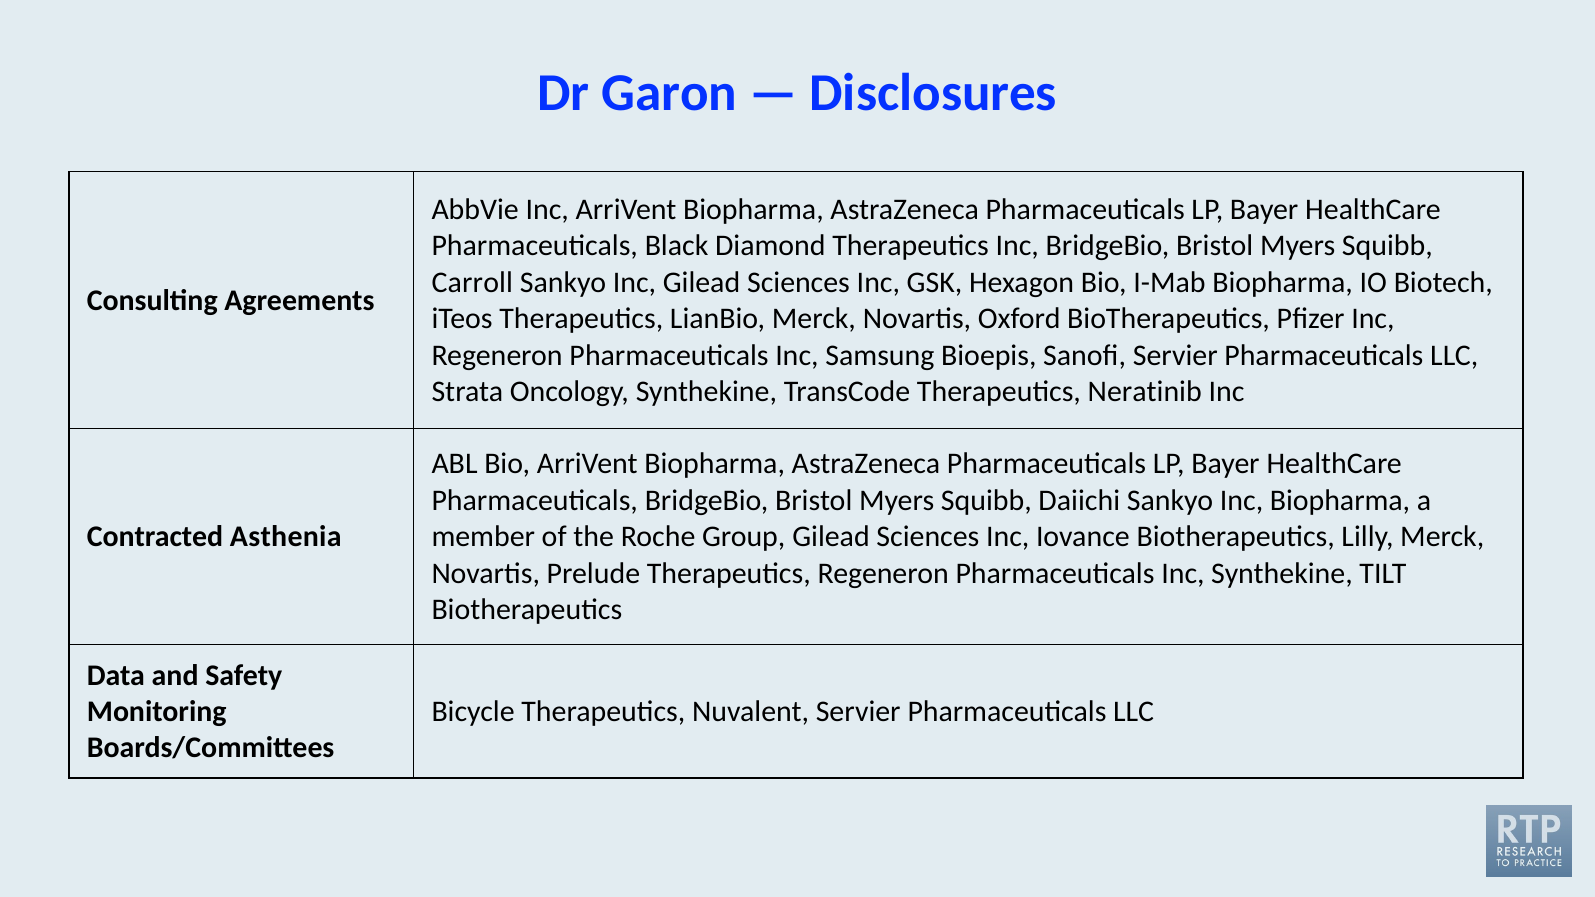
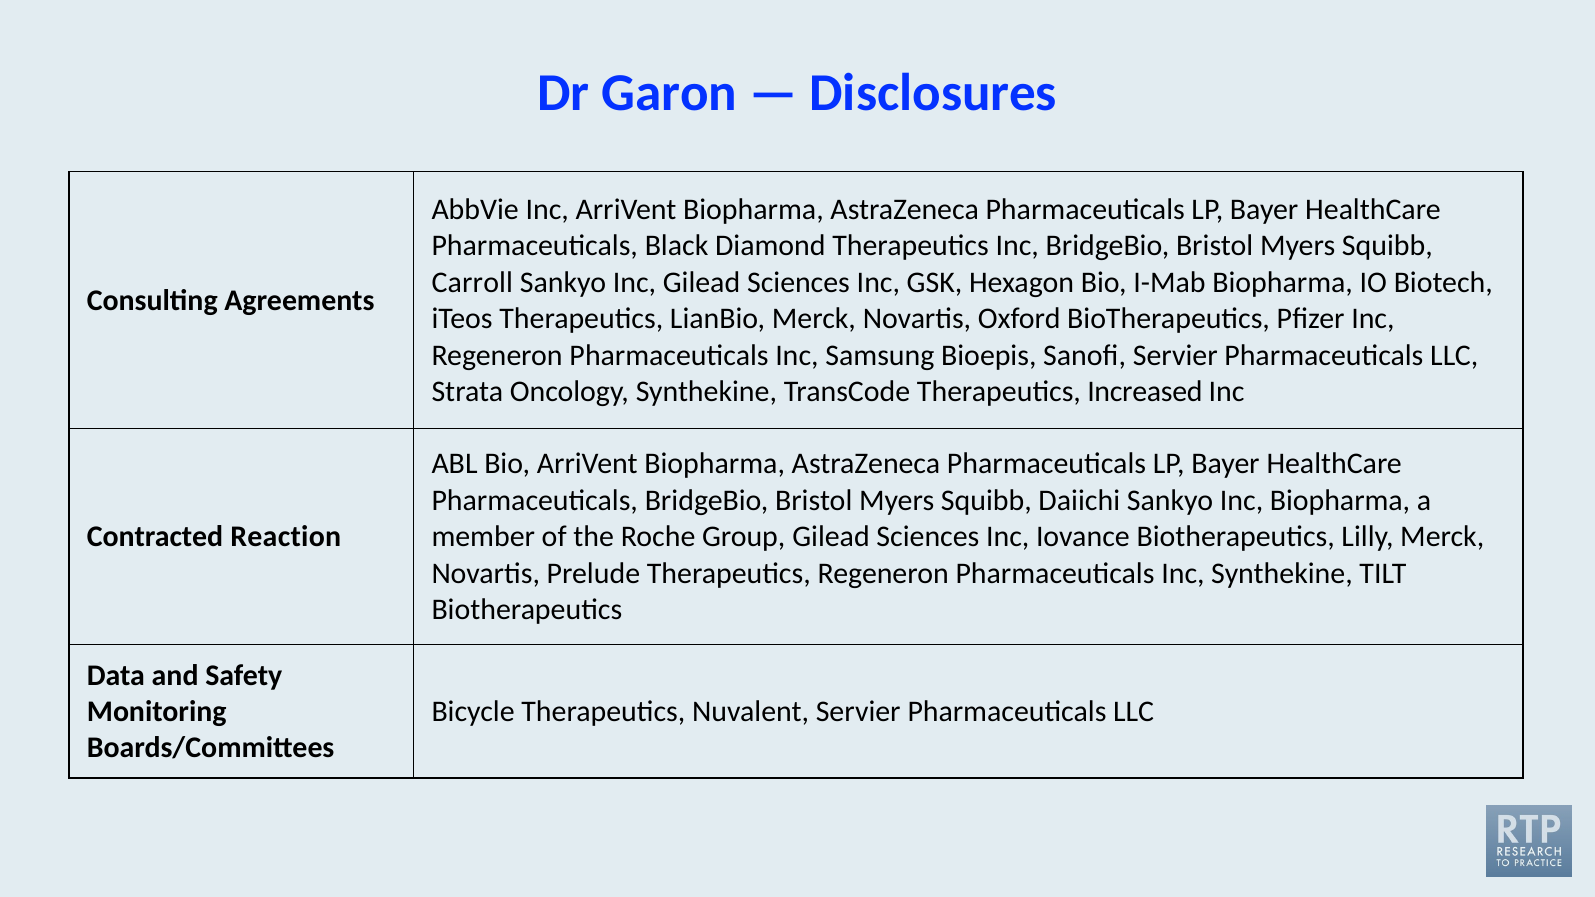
Neratinib: Neratinib -> Increased
Asthenia: Asthenia -> Reaction
